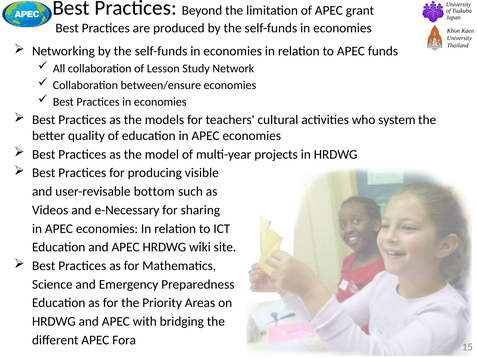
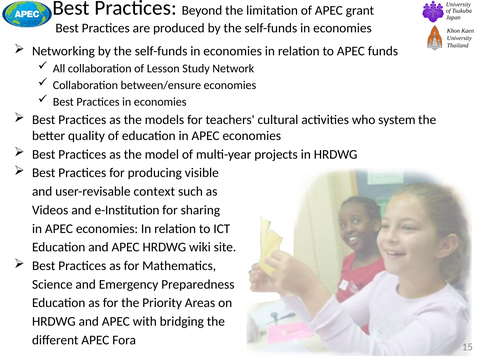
bottom: bottom -> context
e-Necessary: e-Necessary -> e-Institution
